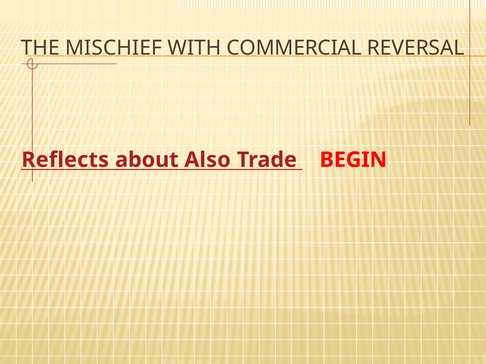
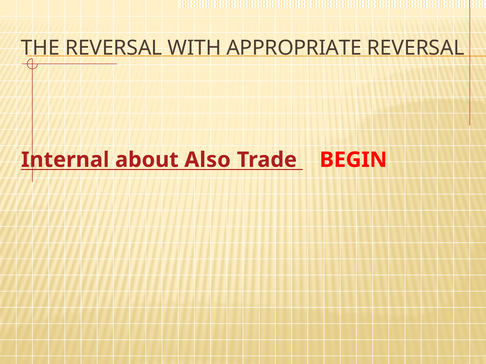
THE MISCHIEF: MISCHIEF -> REVERSAL
COMMERCIAL: COMMERCIAL -> APPROPRIATE
Reflects: Reflects -> Internal
